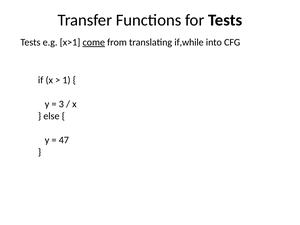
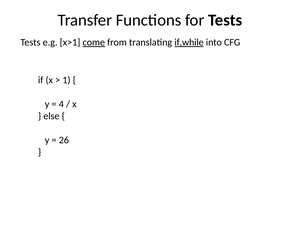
if,while underline: none -> present
3: 3 -> 4
47: 47 -> 26
